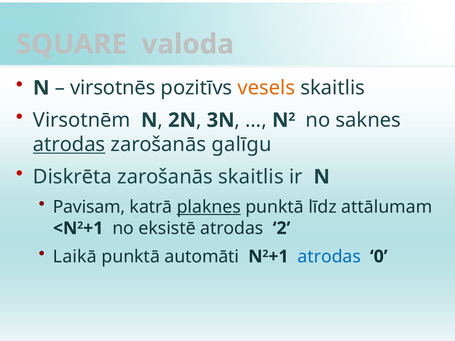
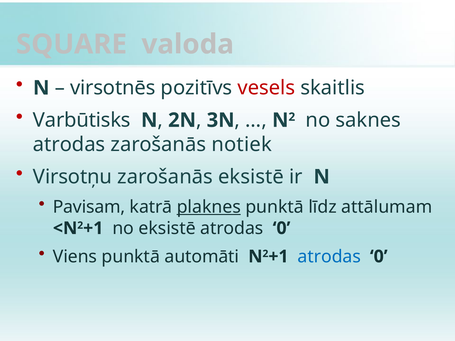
vesels colour: orange -> red
Virsotnēm: Virsotnēm -> Varbūtisks
atrodas at (69, 145) underline: present -> none
galīgu: galīgu -> notiek
Diskrēta: Diskrēta -> Virsotņu
zarošanās skaitlis: skaitlis -> eksistē
2 at (282, 228): 2 -> 0
Laikā: Laikā -> Viens
